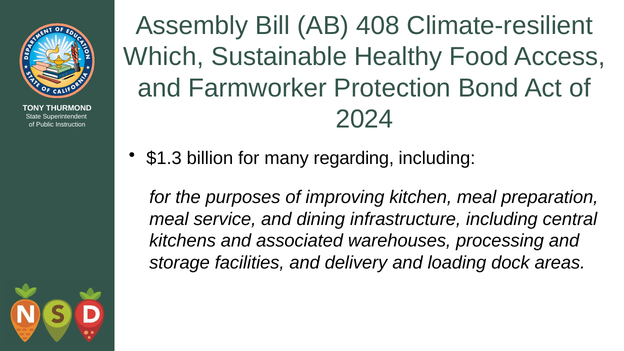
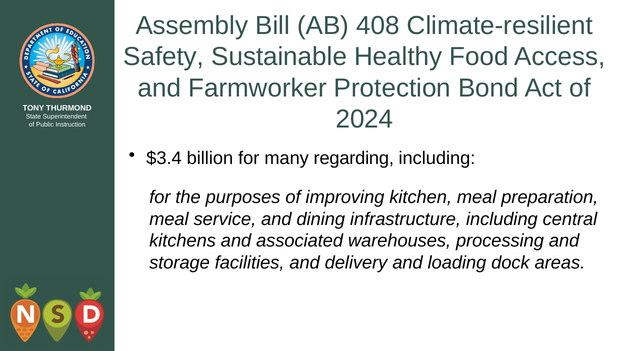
Which: Which -> Safety
$1.3: $1.3 -> $3.4
